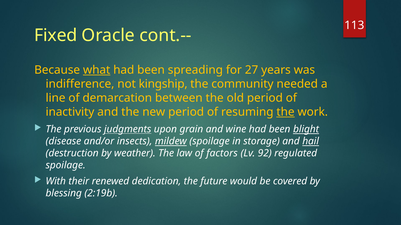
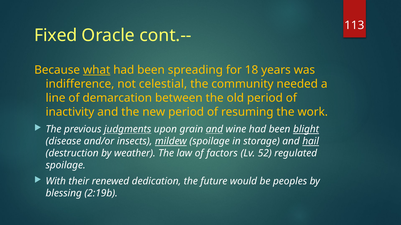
27: 27 -> 18
kingship: kingship -> celestial
the at (286, 112) underline: present -> none
and at (214, 129) underline: none -> present
92: 92 -> 52
covered: covered -> peoples
